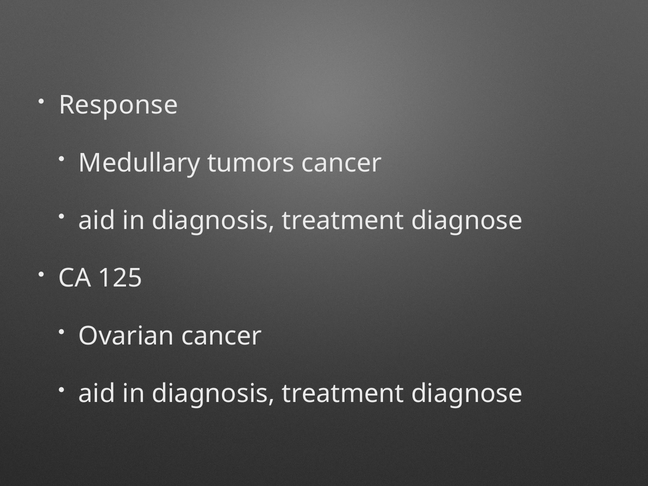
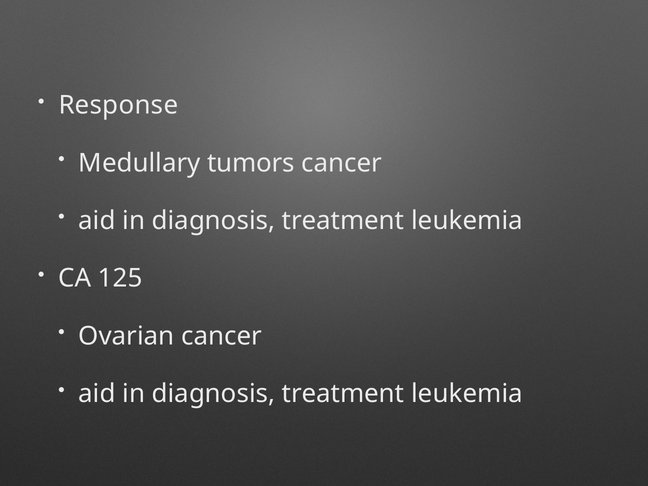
diagnose at (467, 221): diagnose -> leukemia
diagnose at (467, 394): diagnose -> leukemia
